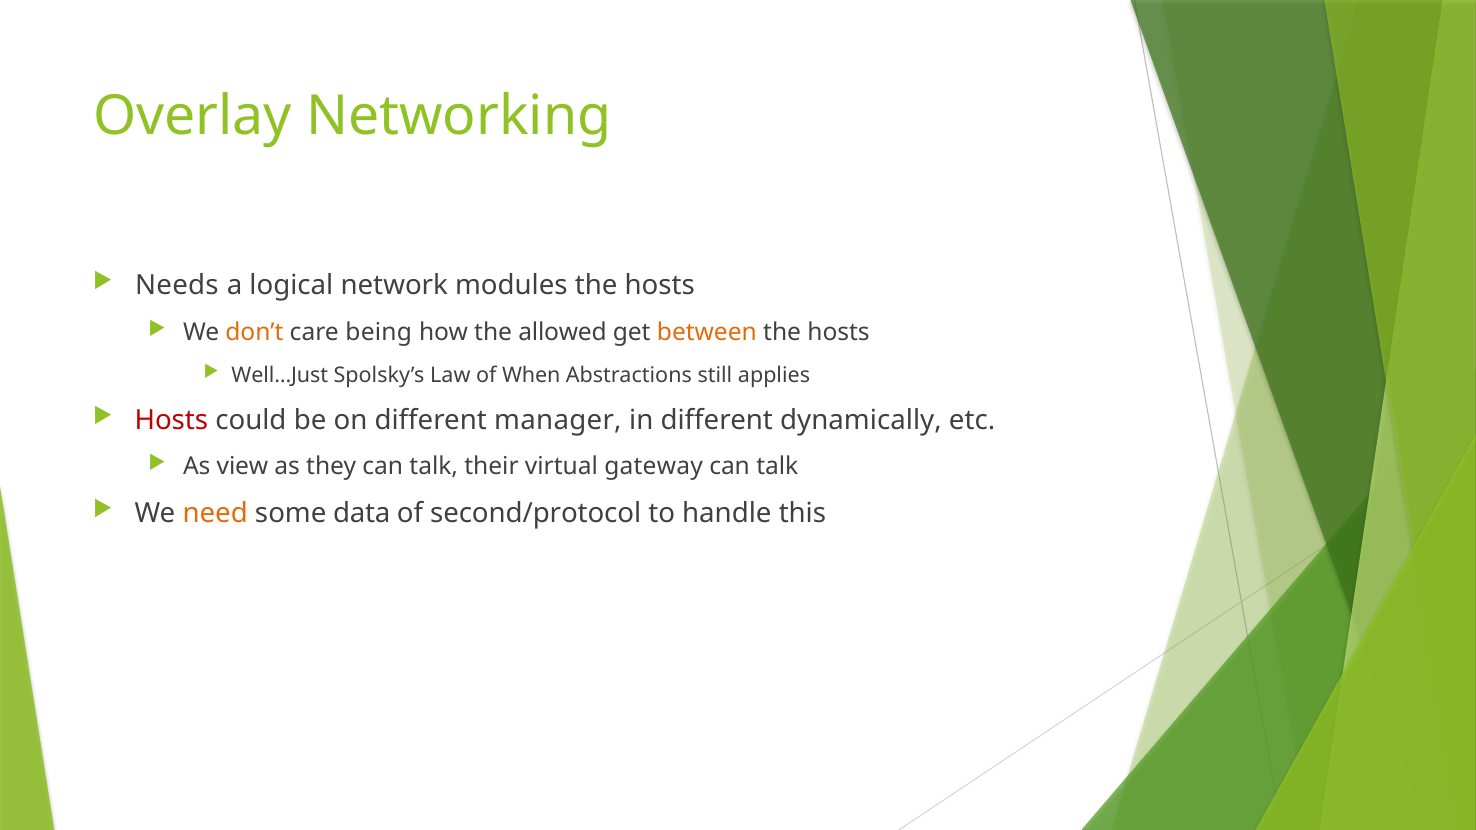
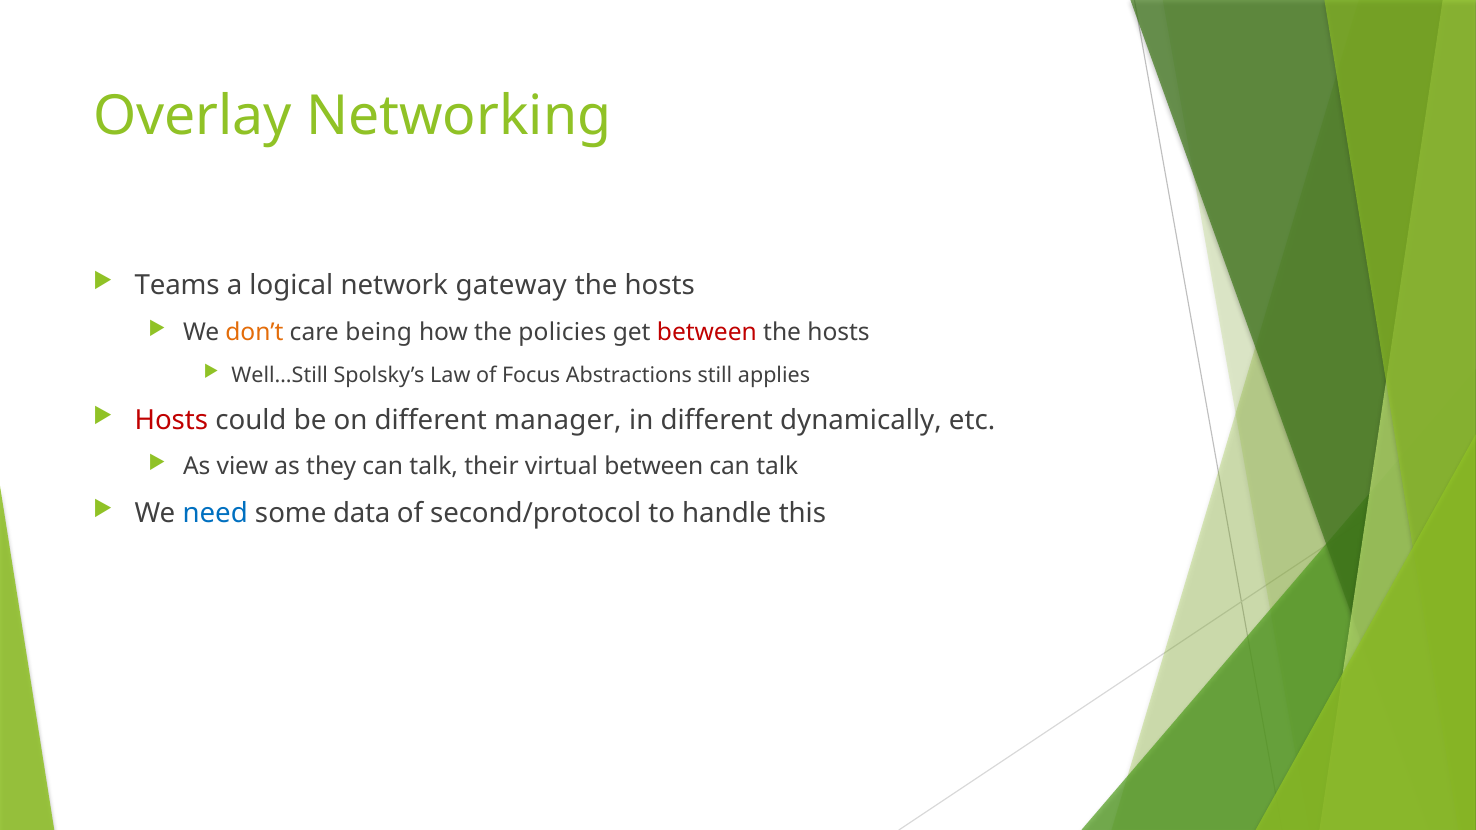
Needs: Needs -> Teams
modules: modules -> gateway
allowed: allowed -> policies
between at (707, 332) colour: orange -> red
Well…Just: Well…Just -> Well…Still
When: When -> Focus
virtual gateway: gateway -> between
need colour: orange -> blue
